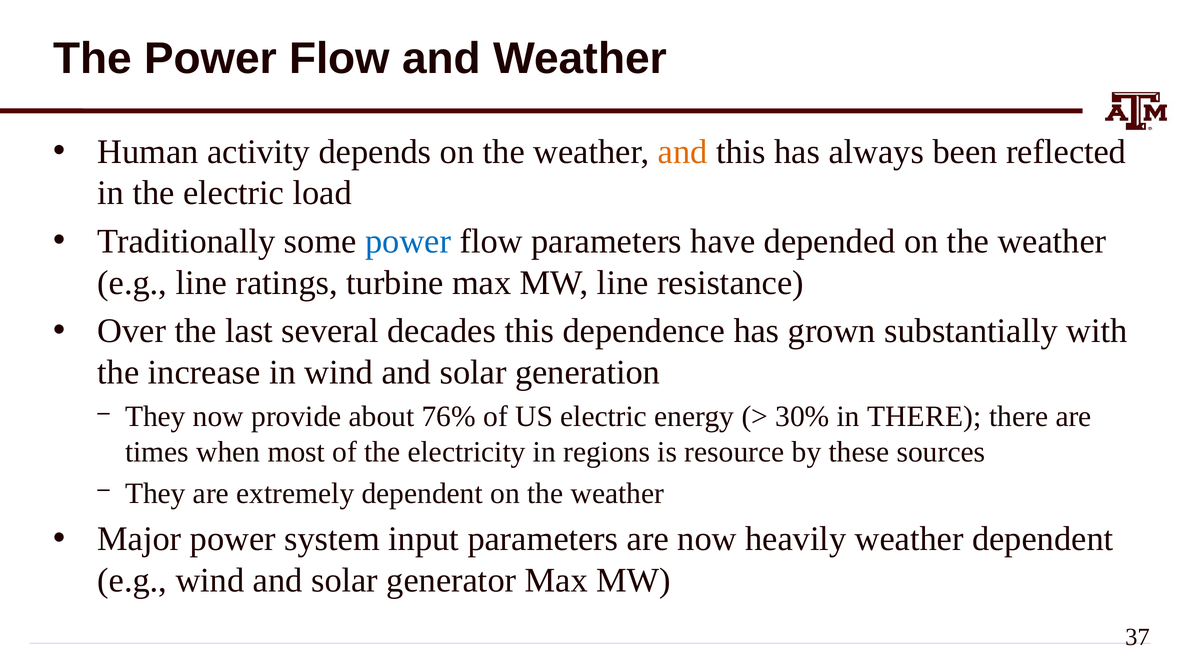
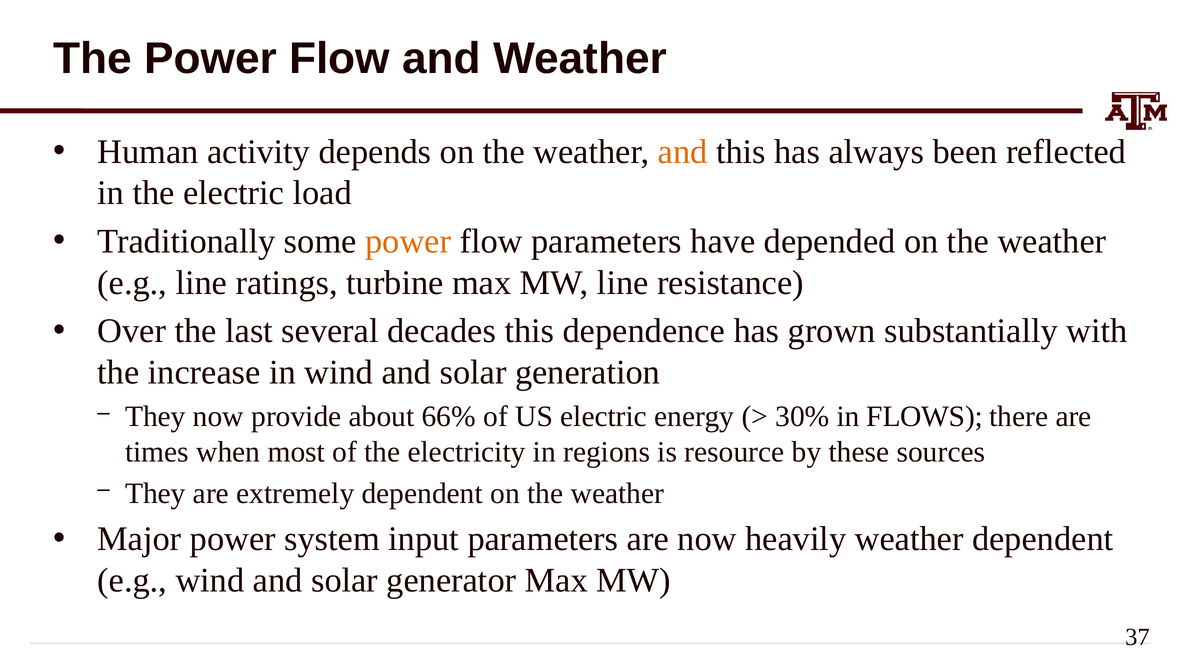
power at (408, 241) colour: blue -> orange
76%: 76% -> 66%
in THERE: THERE -> FLOWS
